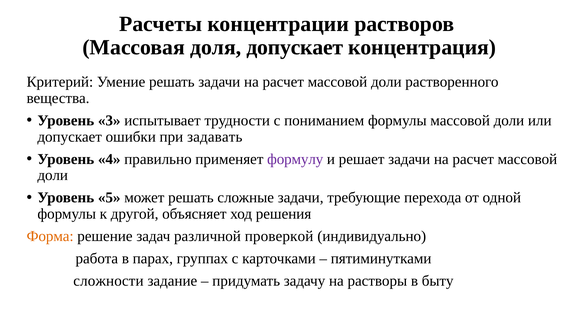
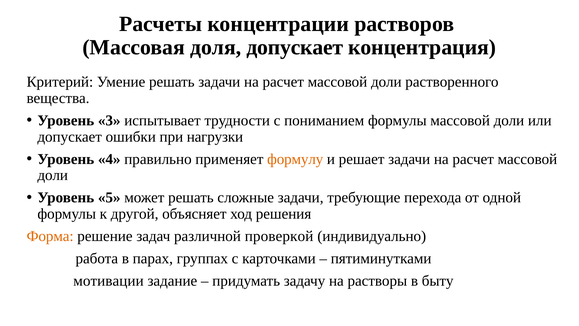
задавать: задавать -> нагрузки
формулу colour: purple -> orange
сложности: сложности -> мотивации
